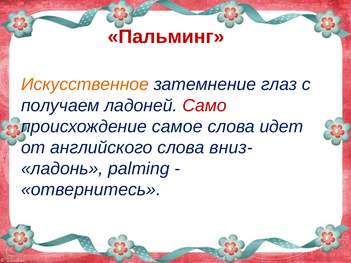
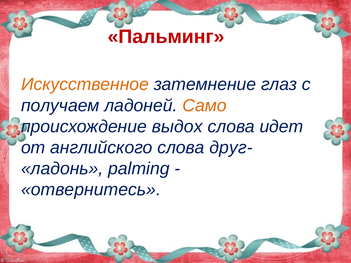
Само colour: red -> orange
самое: самое -> выдох
вниз-: вниз- -> друг-
